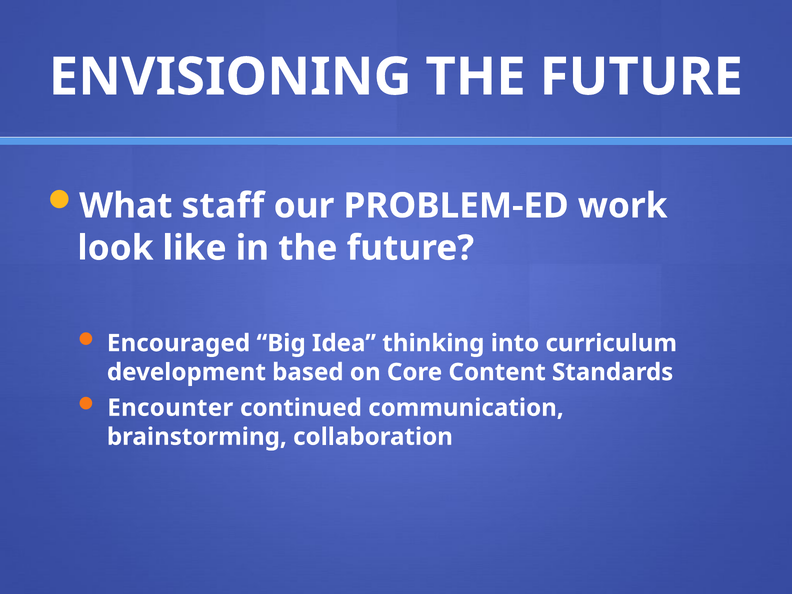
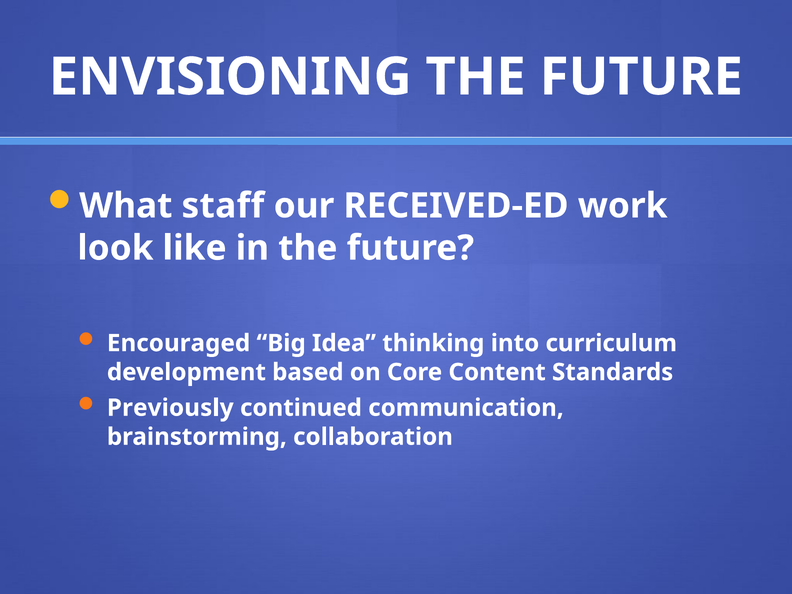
PROBLEM-ED: PROBLEM-ED -> RECEIVED-ED
Encounter: Encounter -> Previously
